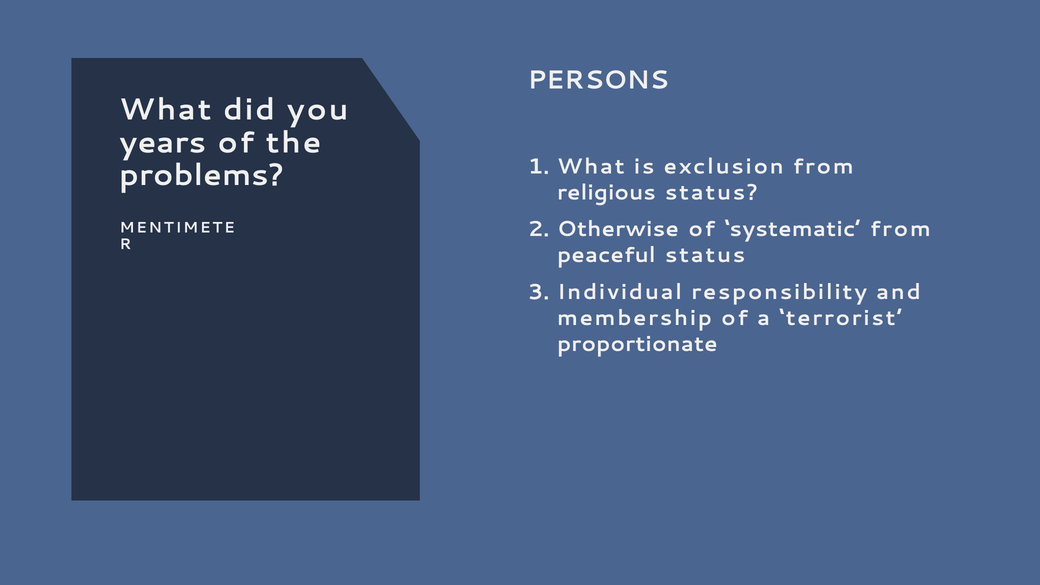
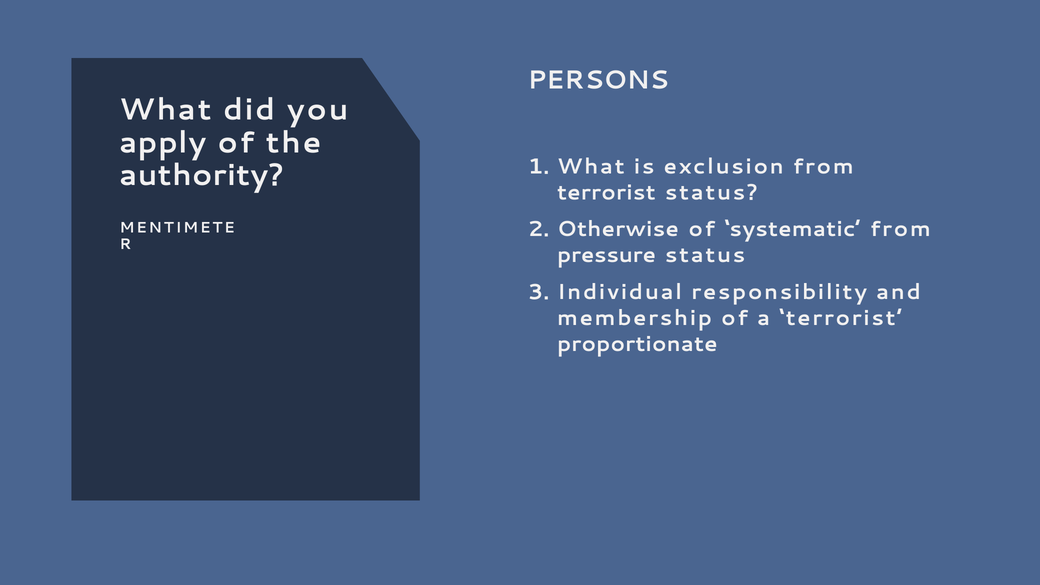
years: years -> apply
problems: problems -> authority
religious at (606, 192): religious -> terrorist
peaceful: peaceful -> pressure
